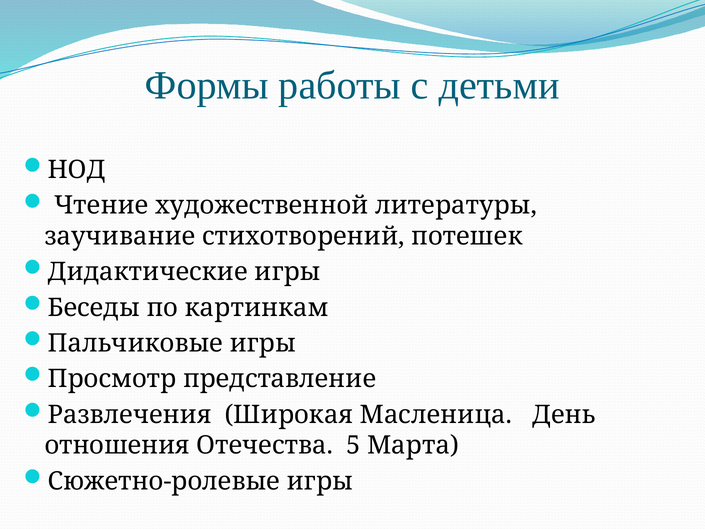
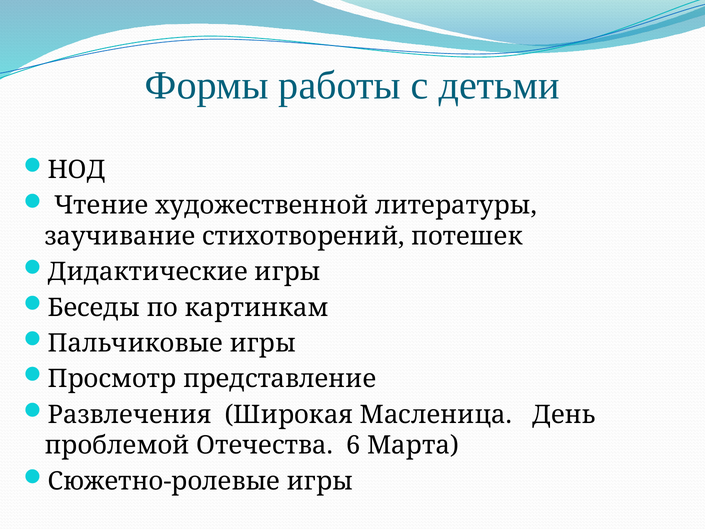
отношения: отношения -> проблемой
5: 5 -> 6
